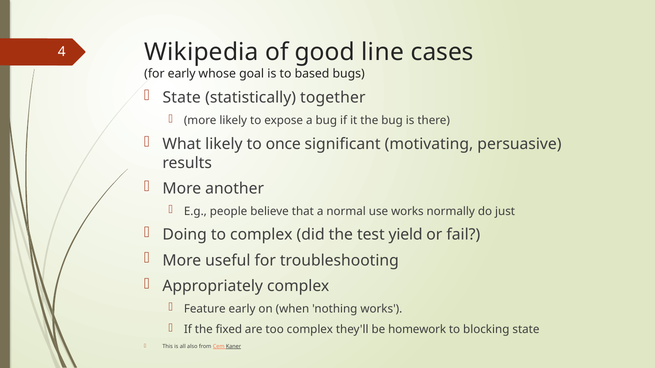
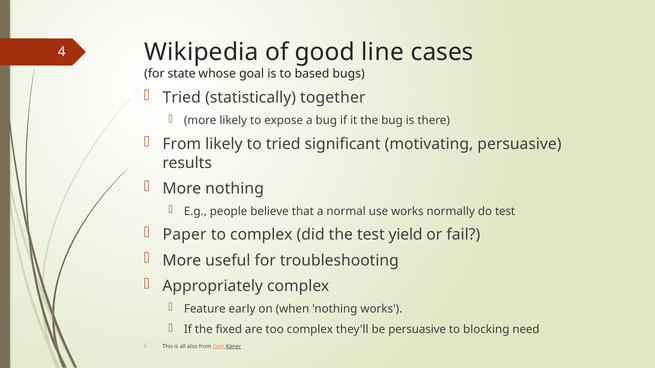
for early: early -> state
State at (182, 98): State -> Tried
What at (182, 144): What -> From
to once: once -> tried
More another: another -> nothing
do just: just -> test
Doing: Doing -> Paper
be homework: homework -> persuasive
blocking state: state -> need
